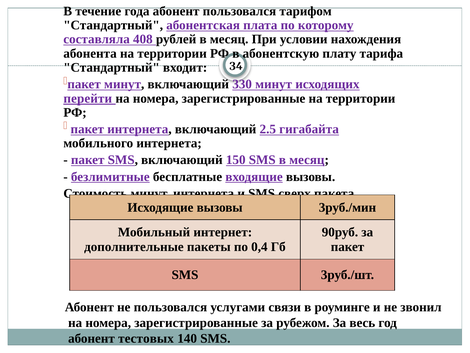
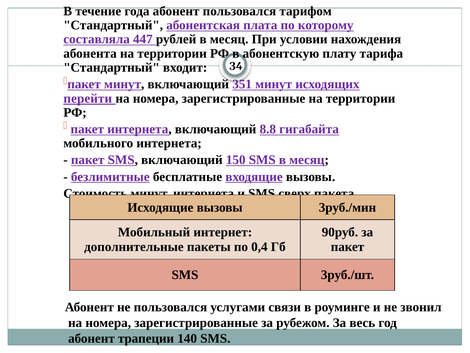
408: 408 -> 447
330: 330 -> 351
2.5: 2.5 -> 8.8
тестовых: тестовых -> трапеции
